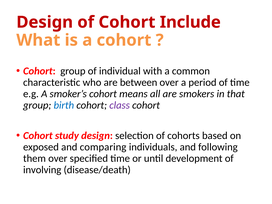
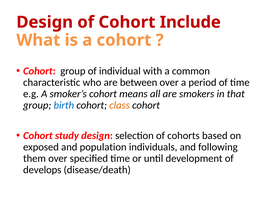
class colour: purple -> orange
comparing: comparing -> population
involving: involving -> develops
